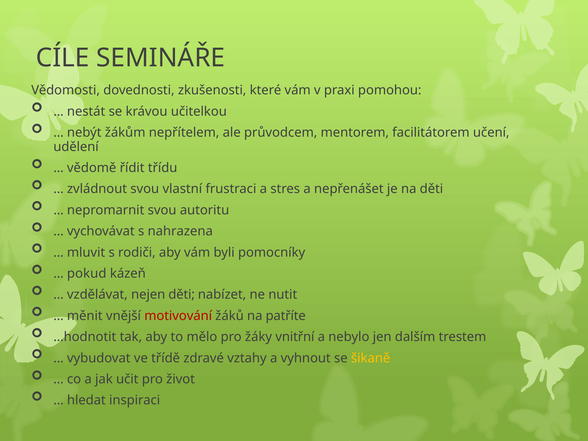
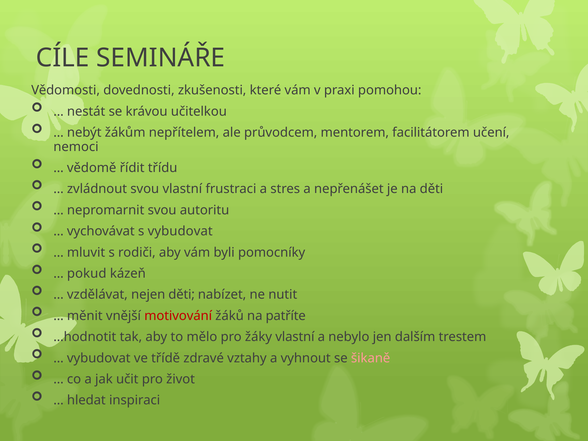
udělení: udělení -> nemoci
s nahrazena: nahrazena -> vybudovat
žáky vnitřní: vnitřní -> vlastní
šikaně colour: yellow -> pink
